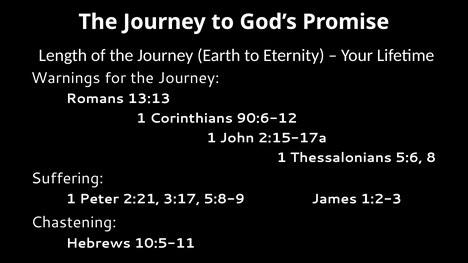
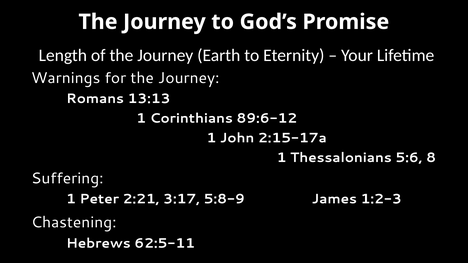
90:6-12: 90:6-12 -> 89:6-12
10:5-11: 10:5-11 -> 62:5-11
